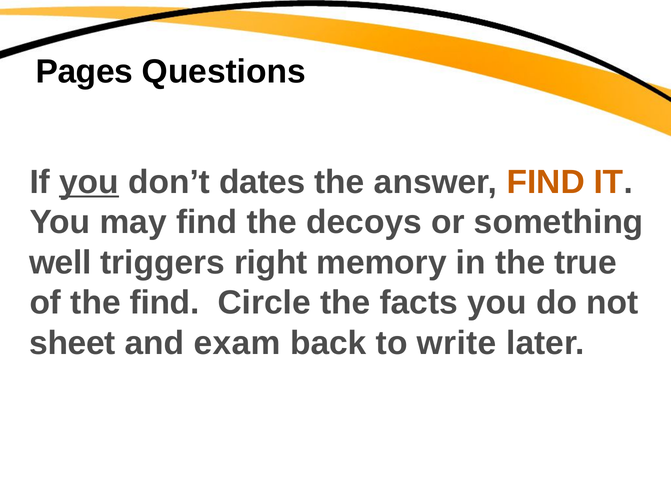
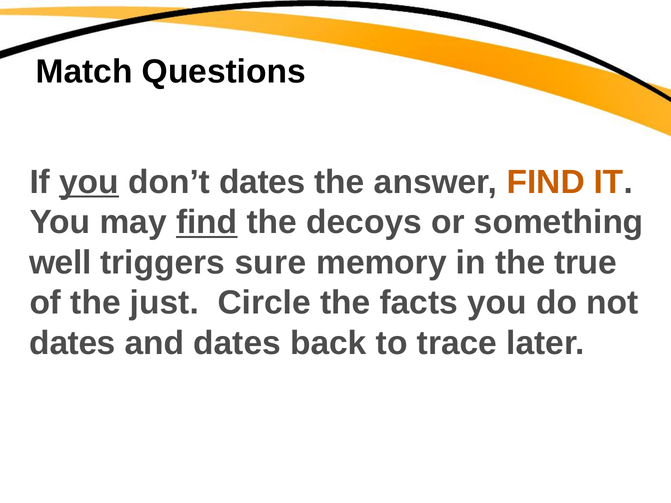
Pages: Pages -> Match
find at (207, 223) underline: none -> present
right: right -> sure
the find: find -> just
sheet at (73, 343): sheet -> dates
and exam: exam -> dates
write: write -> trace
